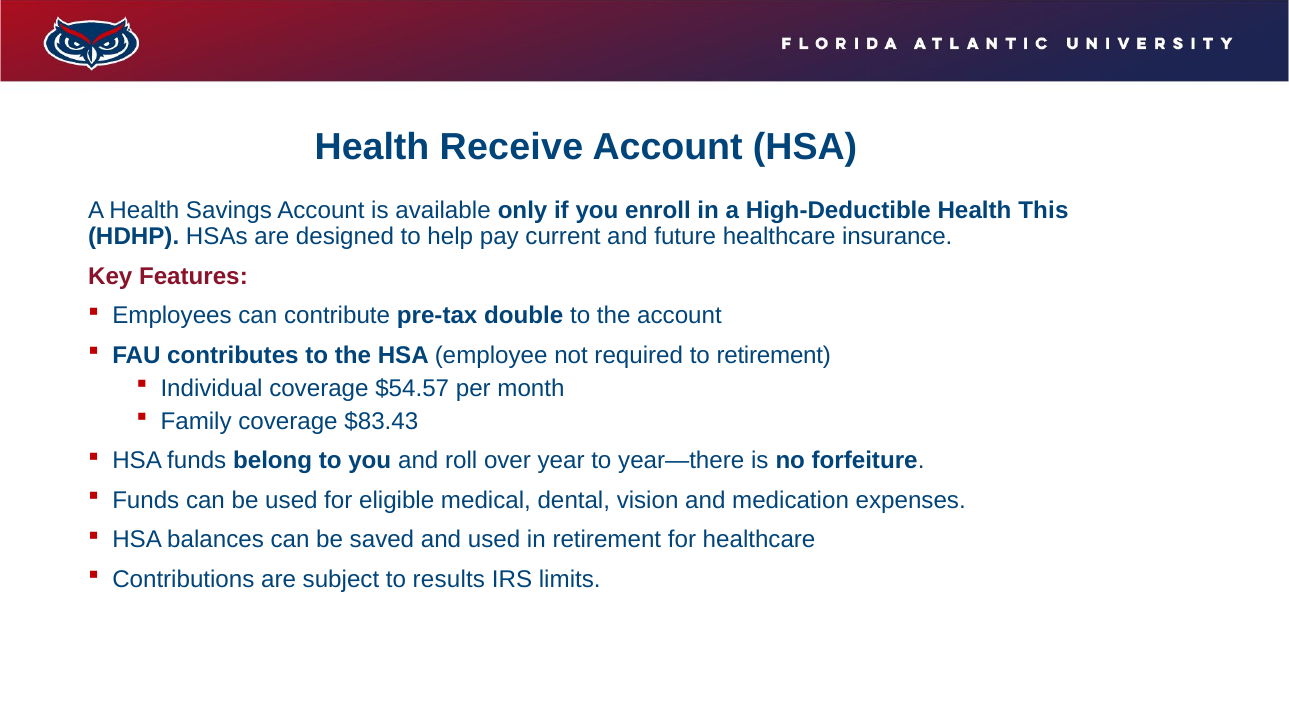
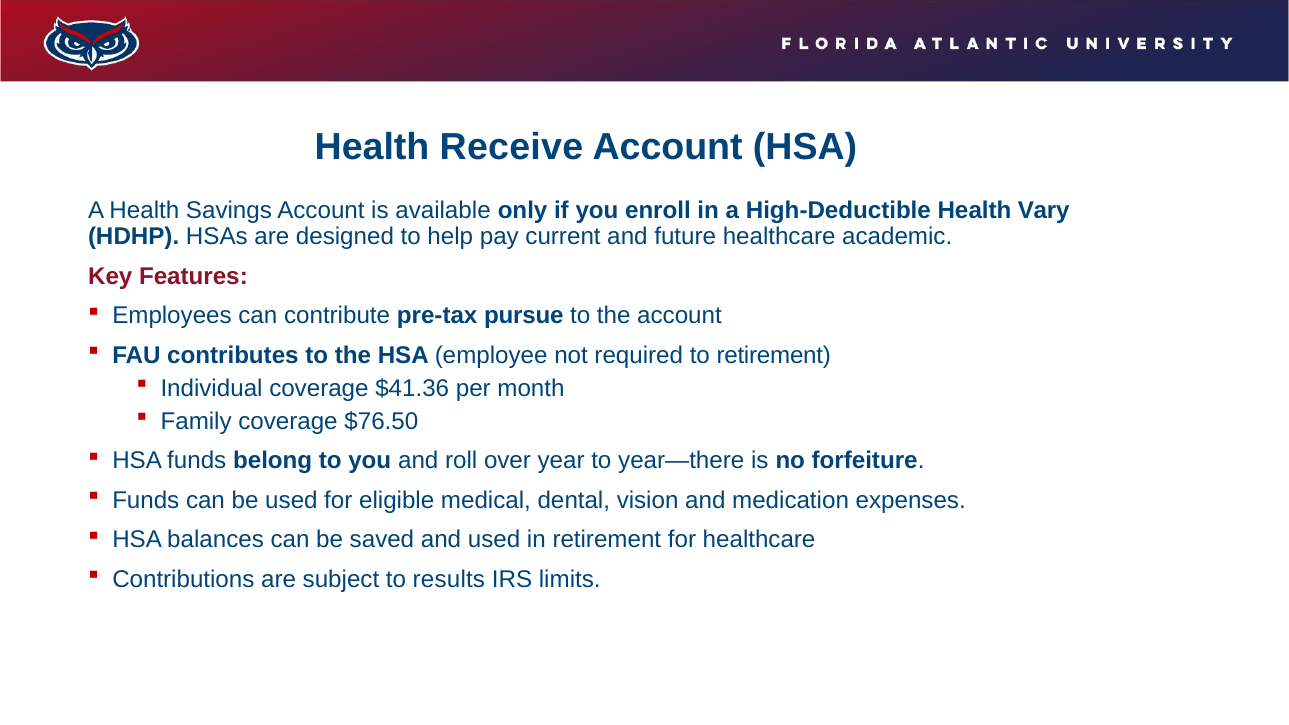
This: This -> Vary
insurance: insurance -> academic
double: double -> pursue
$54.57: $54.57 -> $41.36
$83.43: $83.43 -> $76.50
